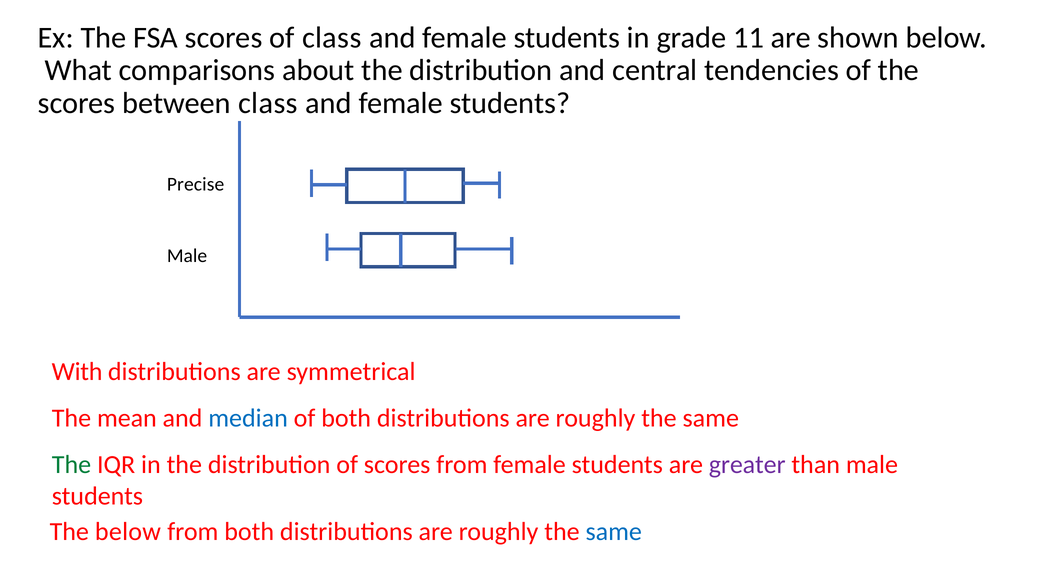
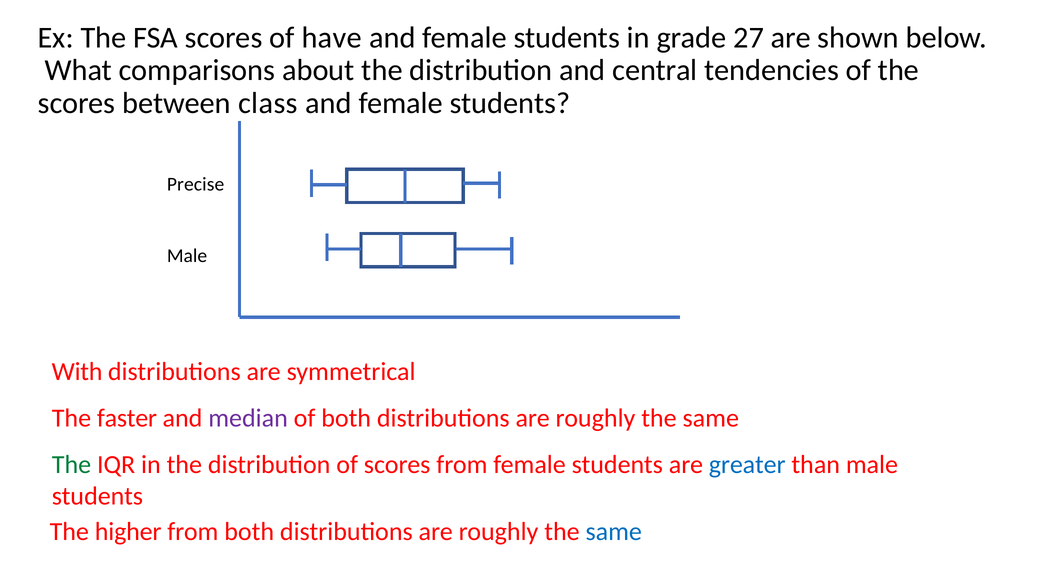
of class: class -> have
11: 11 -> 27
mean: mean -> faster
median colour: blue -> purple
greater colour: purple -> blue
The below: below -> higher
